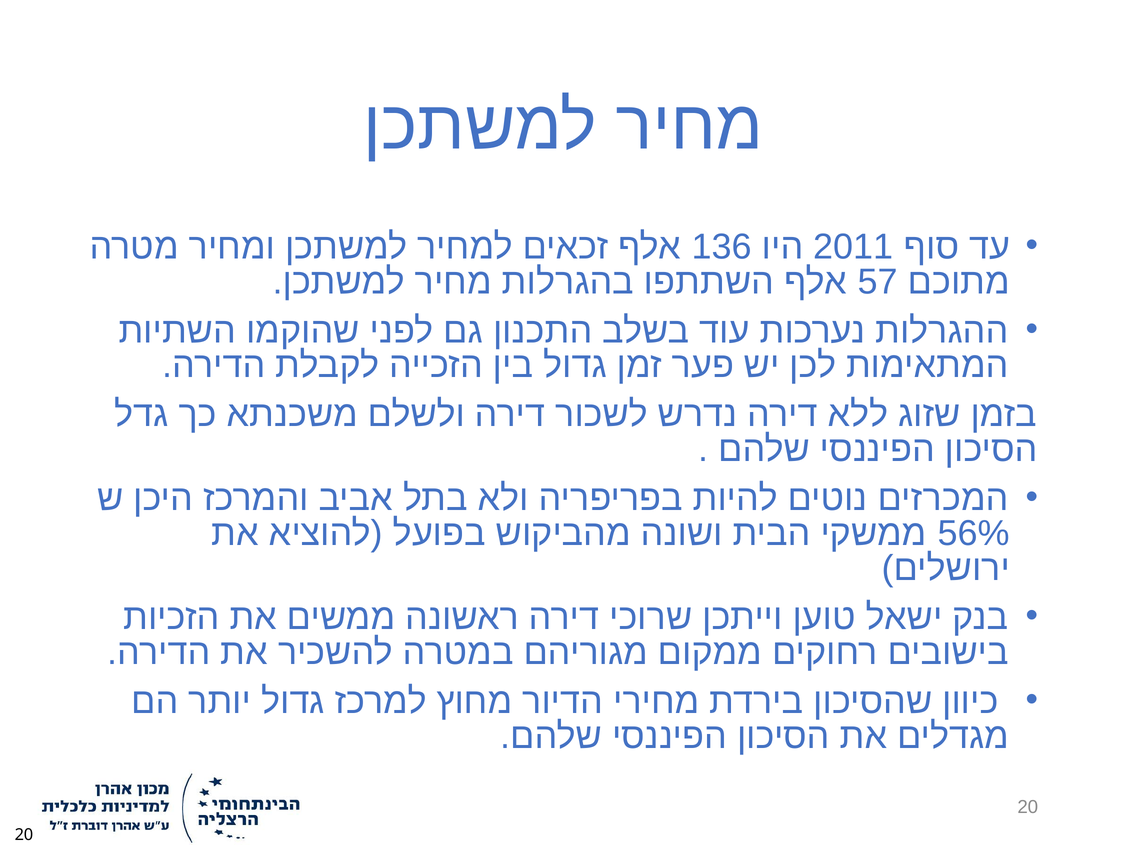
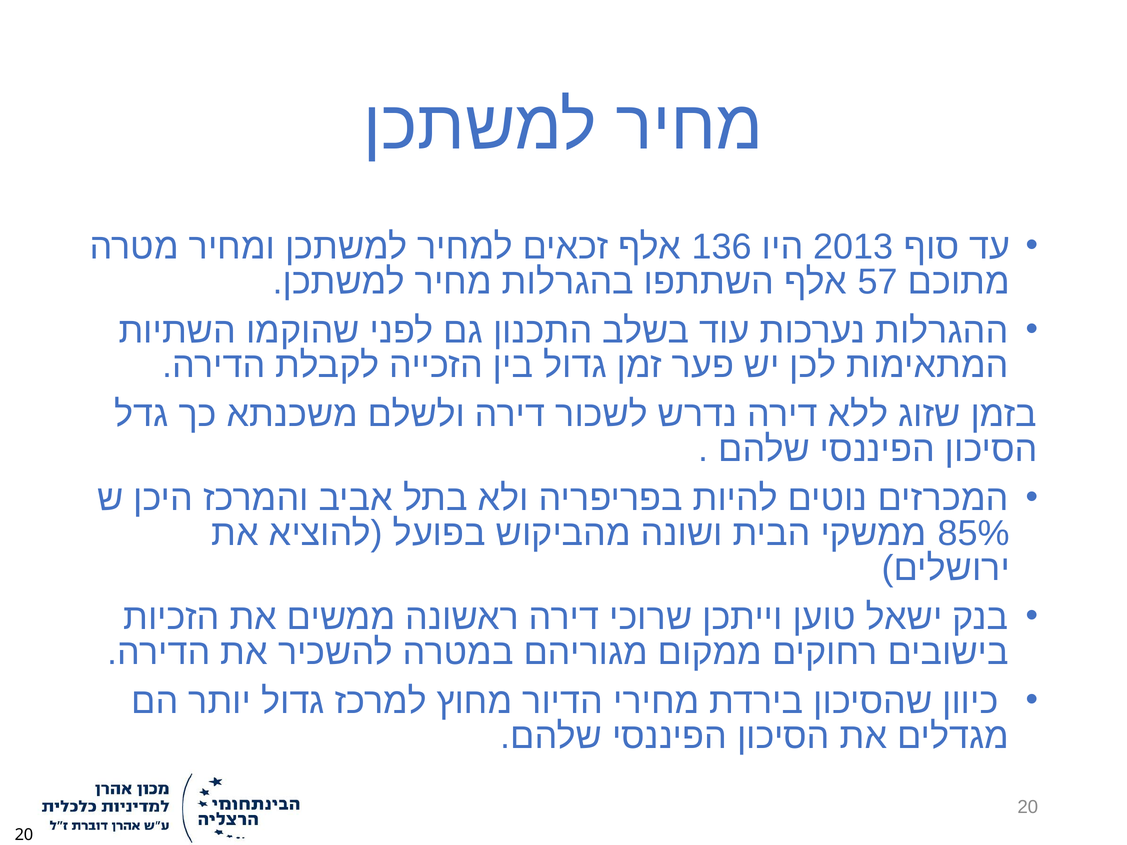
2011: 2011 -> 2013
56%: 56% -> 85%
